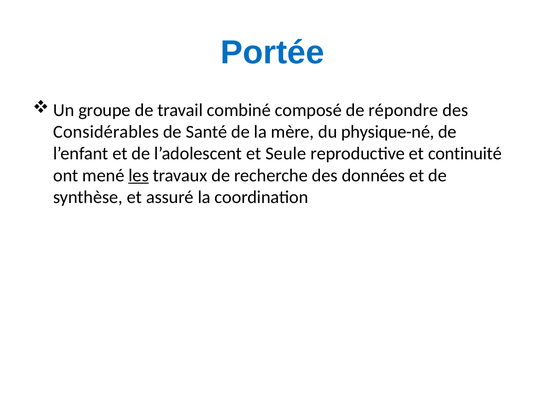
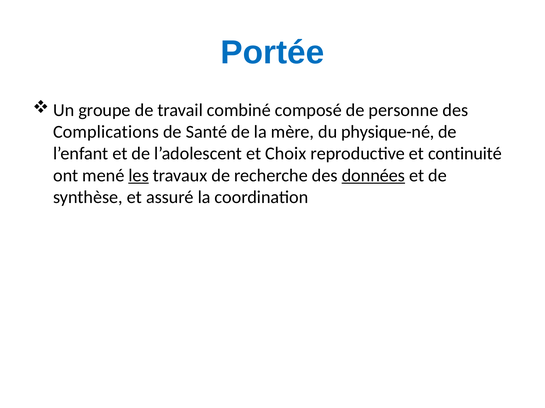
répondre: répondre -> personne
Considérables: Considérables -> Complications
Seule: Seule -> Choix
données underline: none -> present
